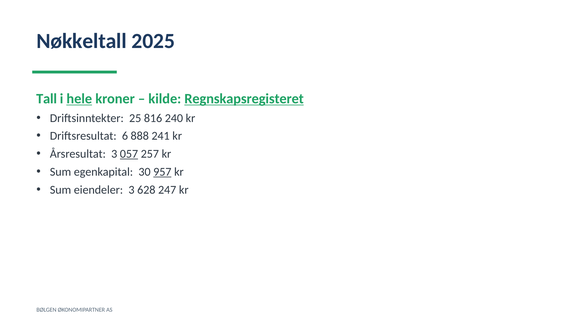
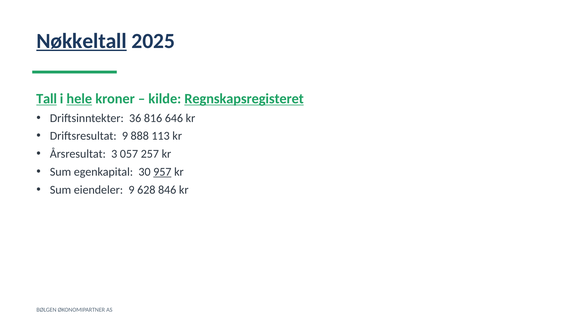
Nøkkeltall underline: none -> present
Tall underline: none -> present
25: 25 -> 36
240: 240 -> 646
Driftsresultat 6: 6 -> 9
241: 241 -> 113
057 underline: present -> none
eiendeler 3: 3 -> 9
247: 247 -> 846
